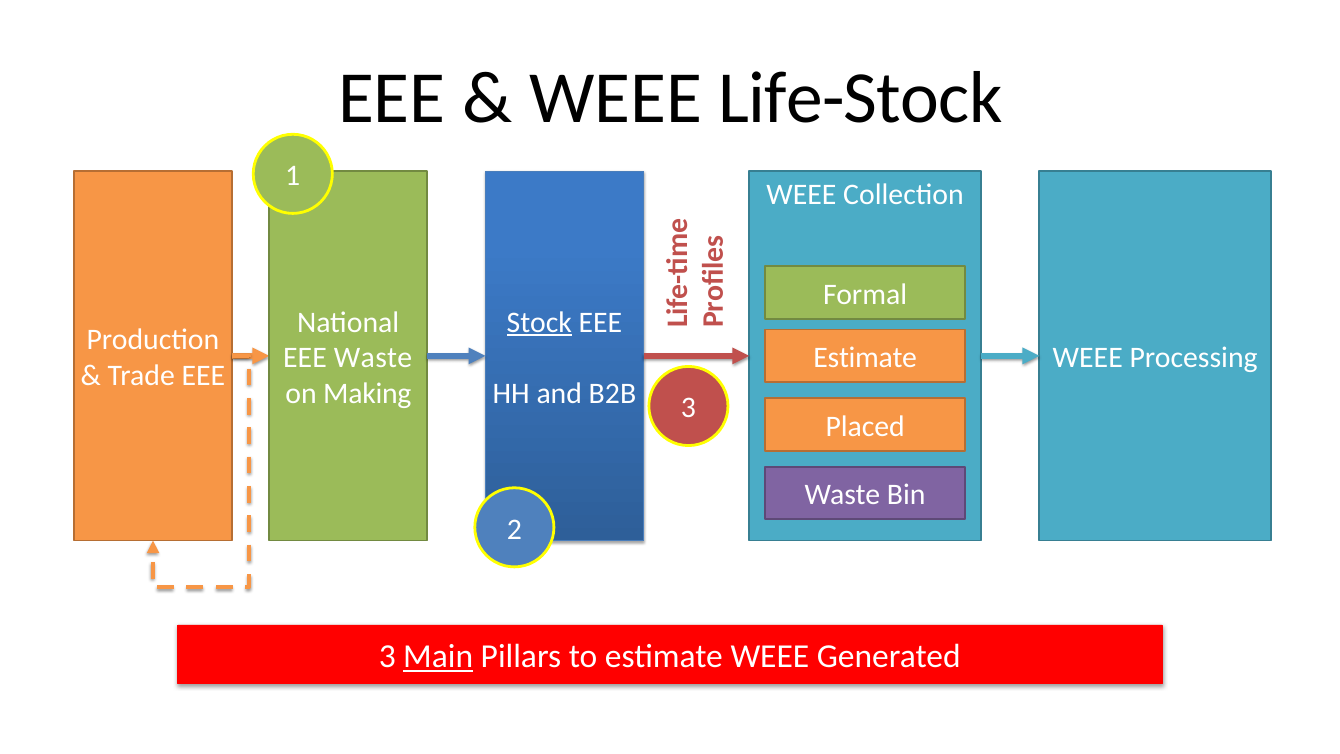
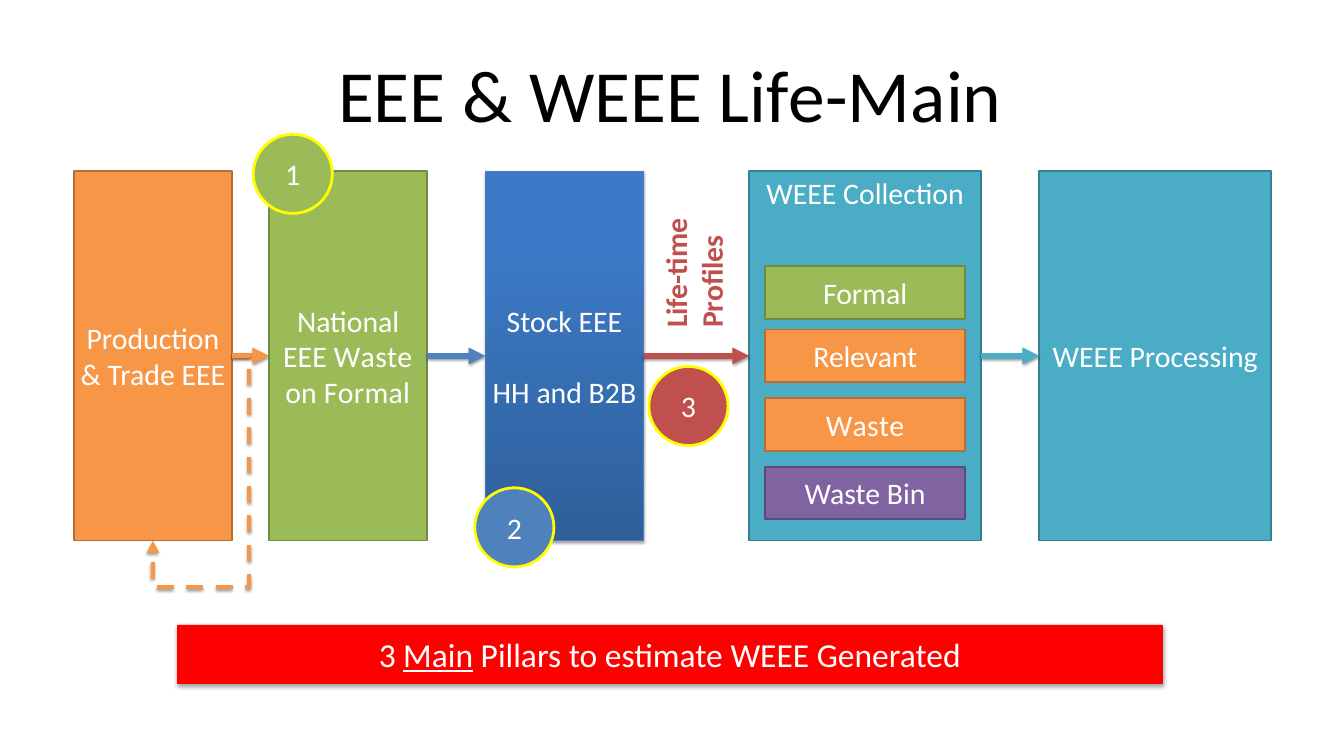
Life-Stock: Life-Stock -> Life-Main
Stock underline: present -> none
Estimate at (865, 358): Estimate -> Relevant
on Making: Making -> Formal
Placed at (865, 426): Placed -> Waste
